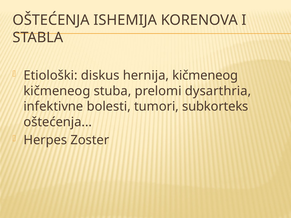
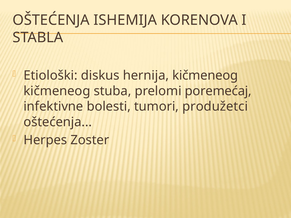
dysarthria: dysarthria -> poremećaj
subkorteks: subkorteks -> produžetci
